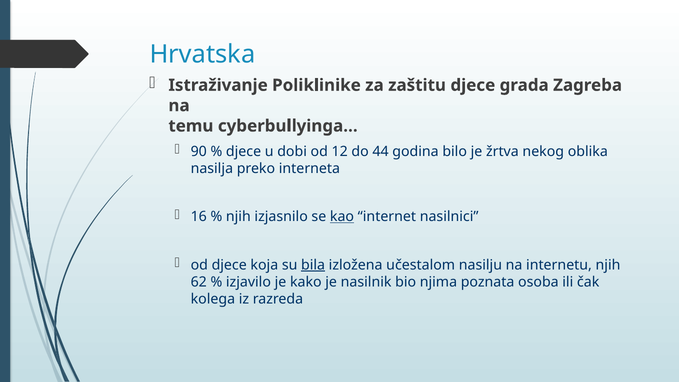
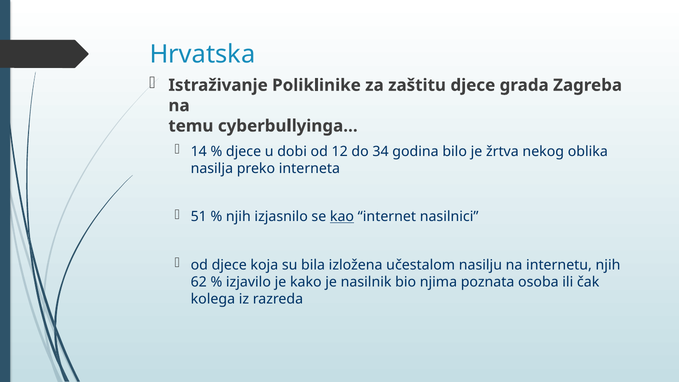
90: 90 -> 14
44: 44 -> 34
16: 16 -> 51
bila underline: present -> none
